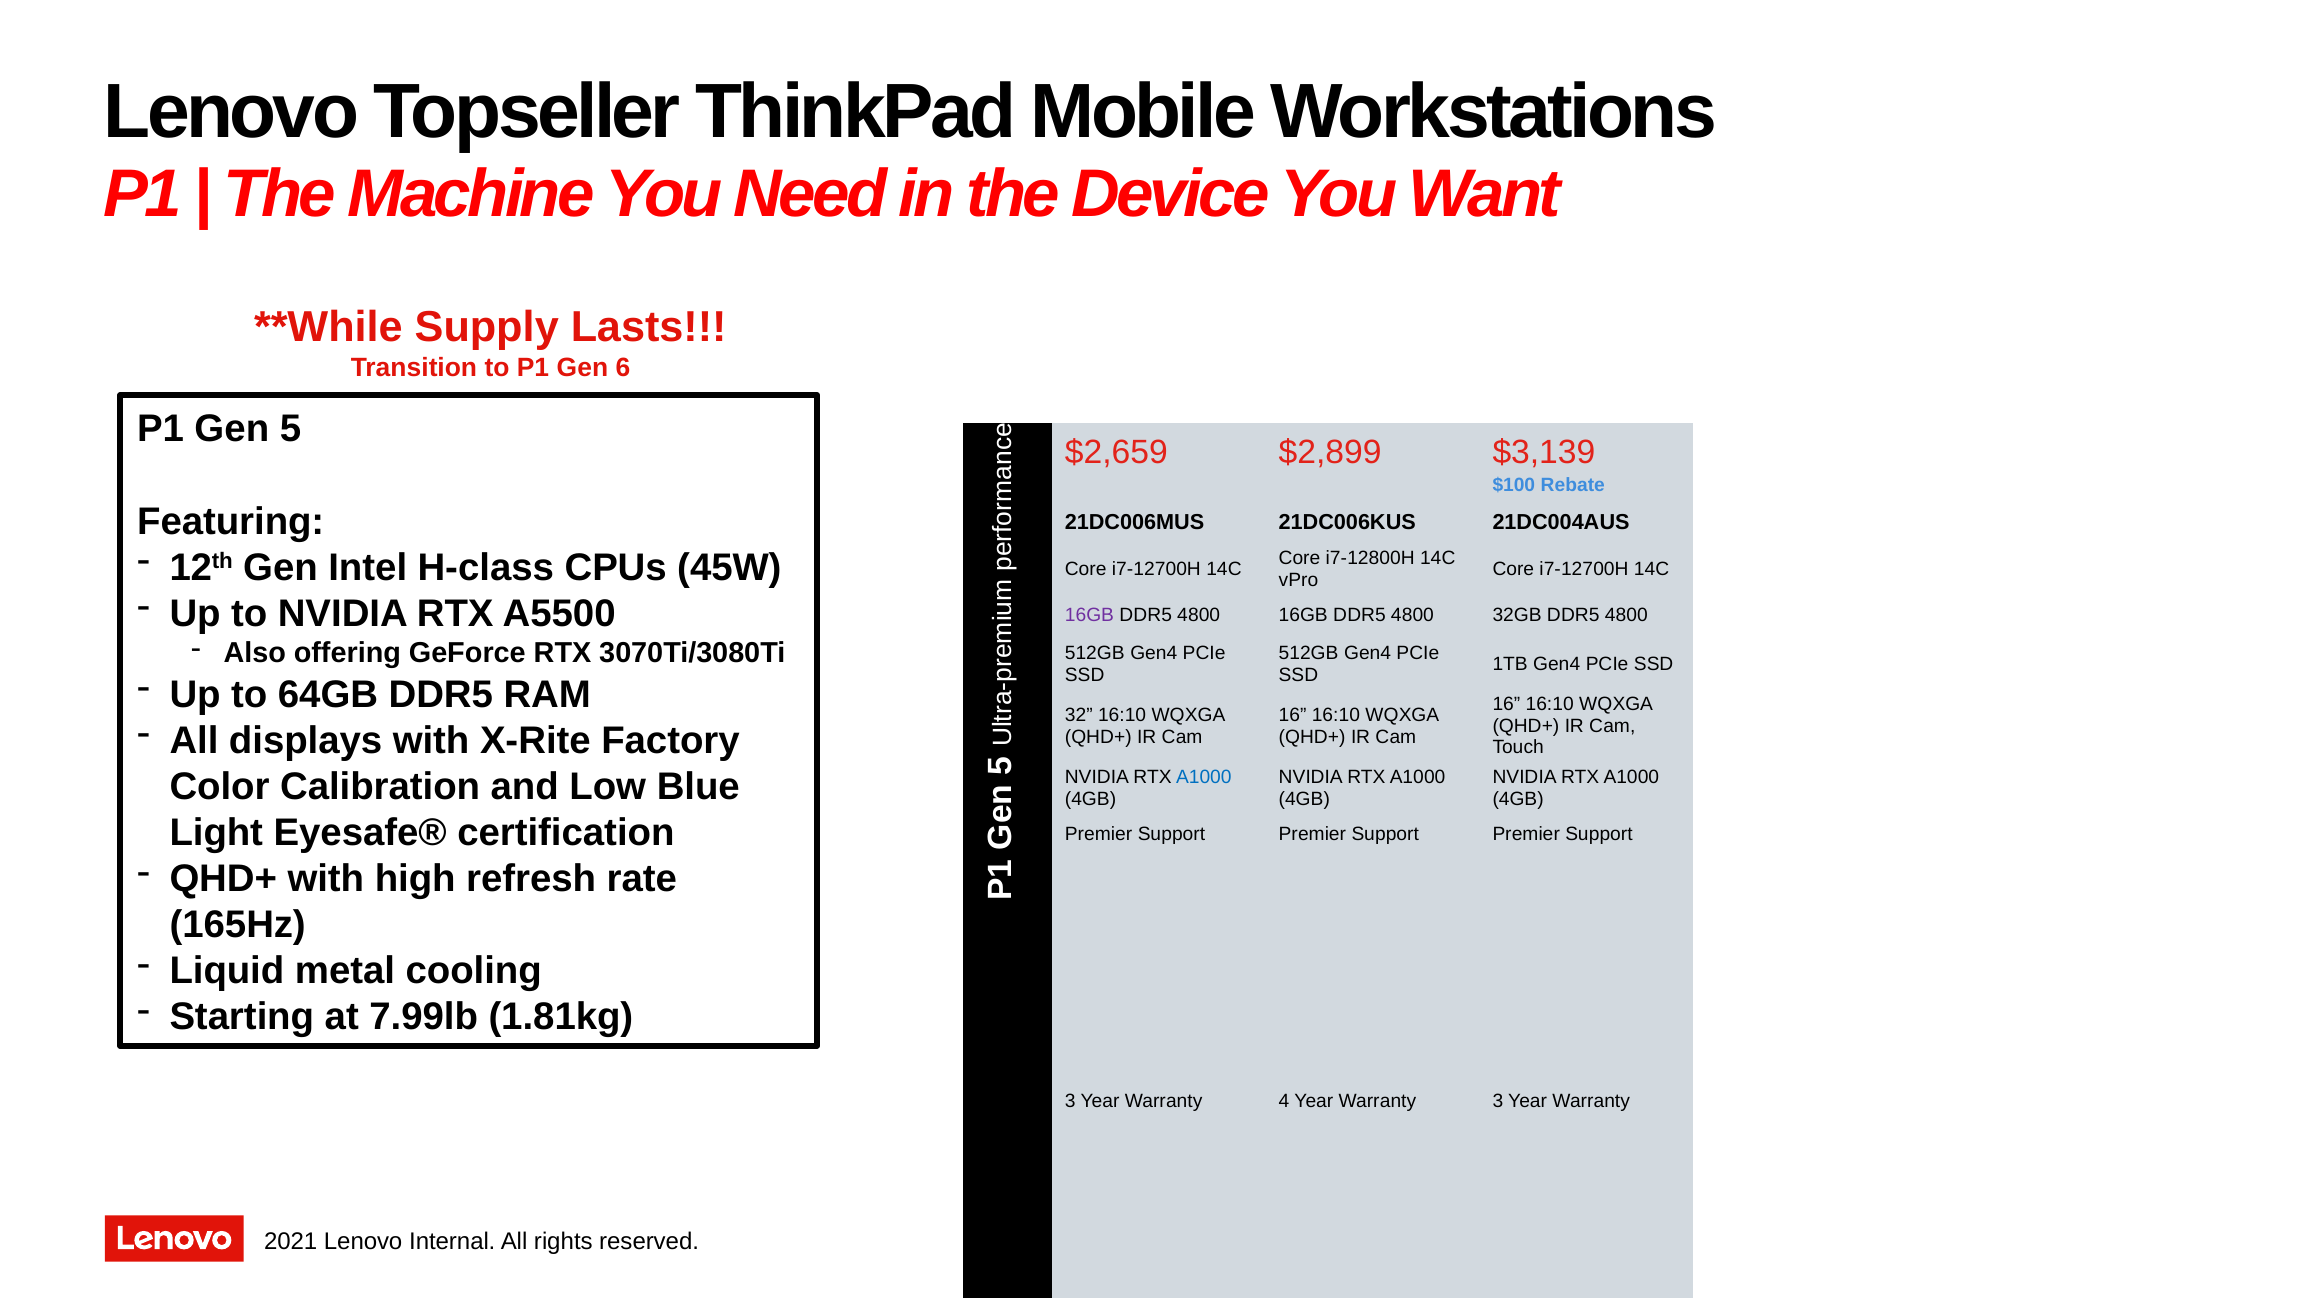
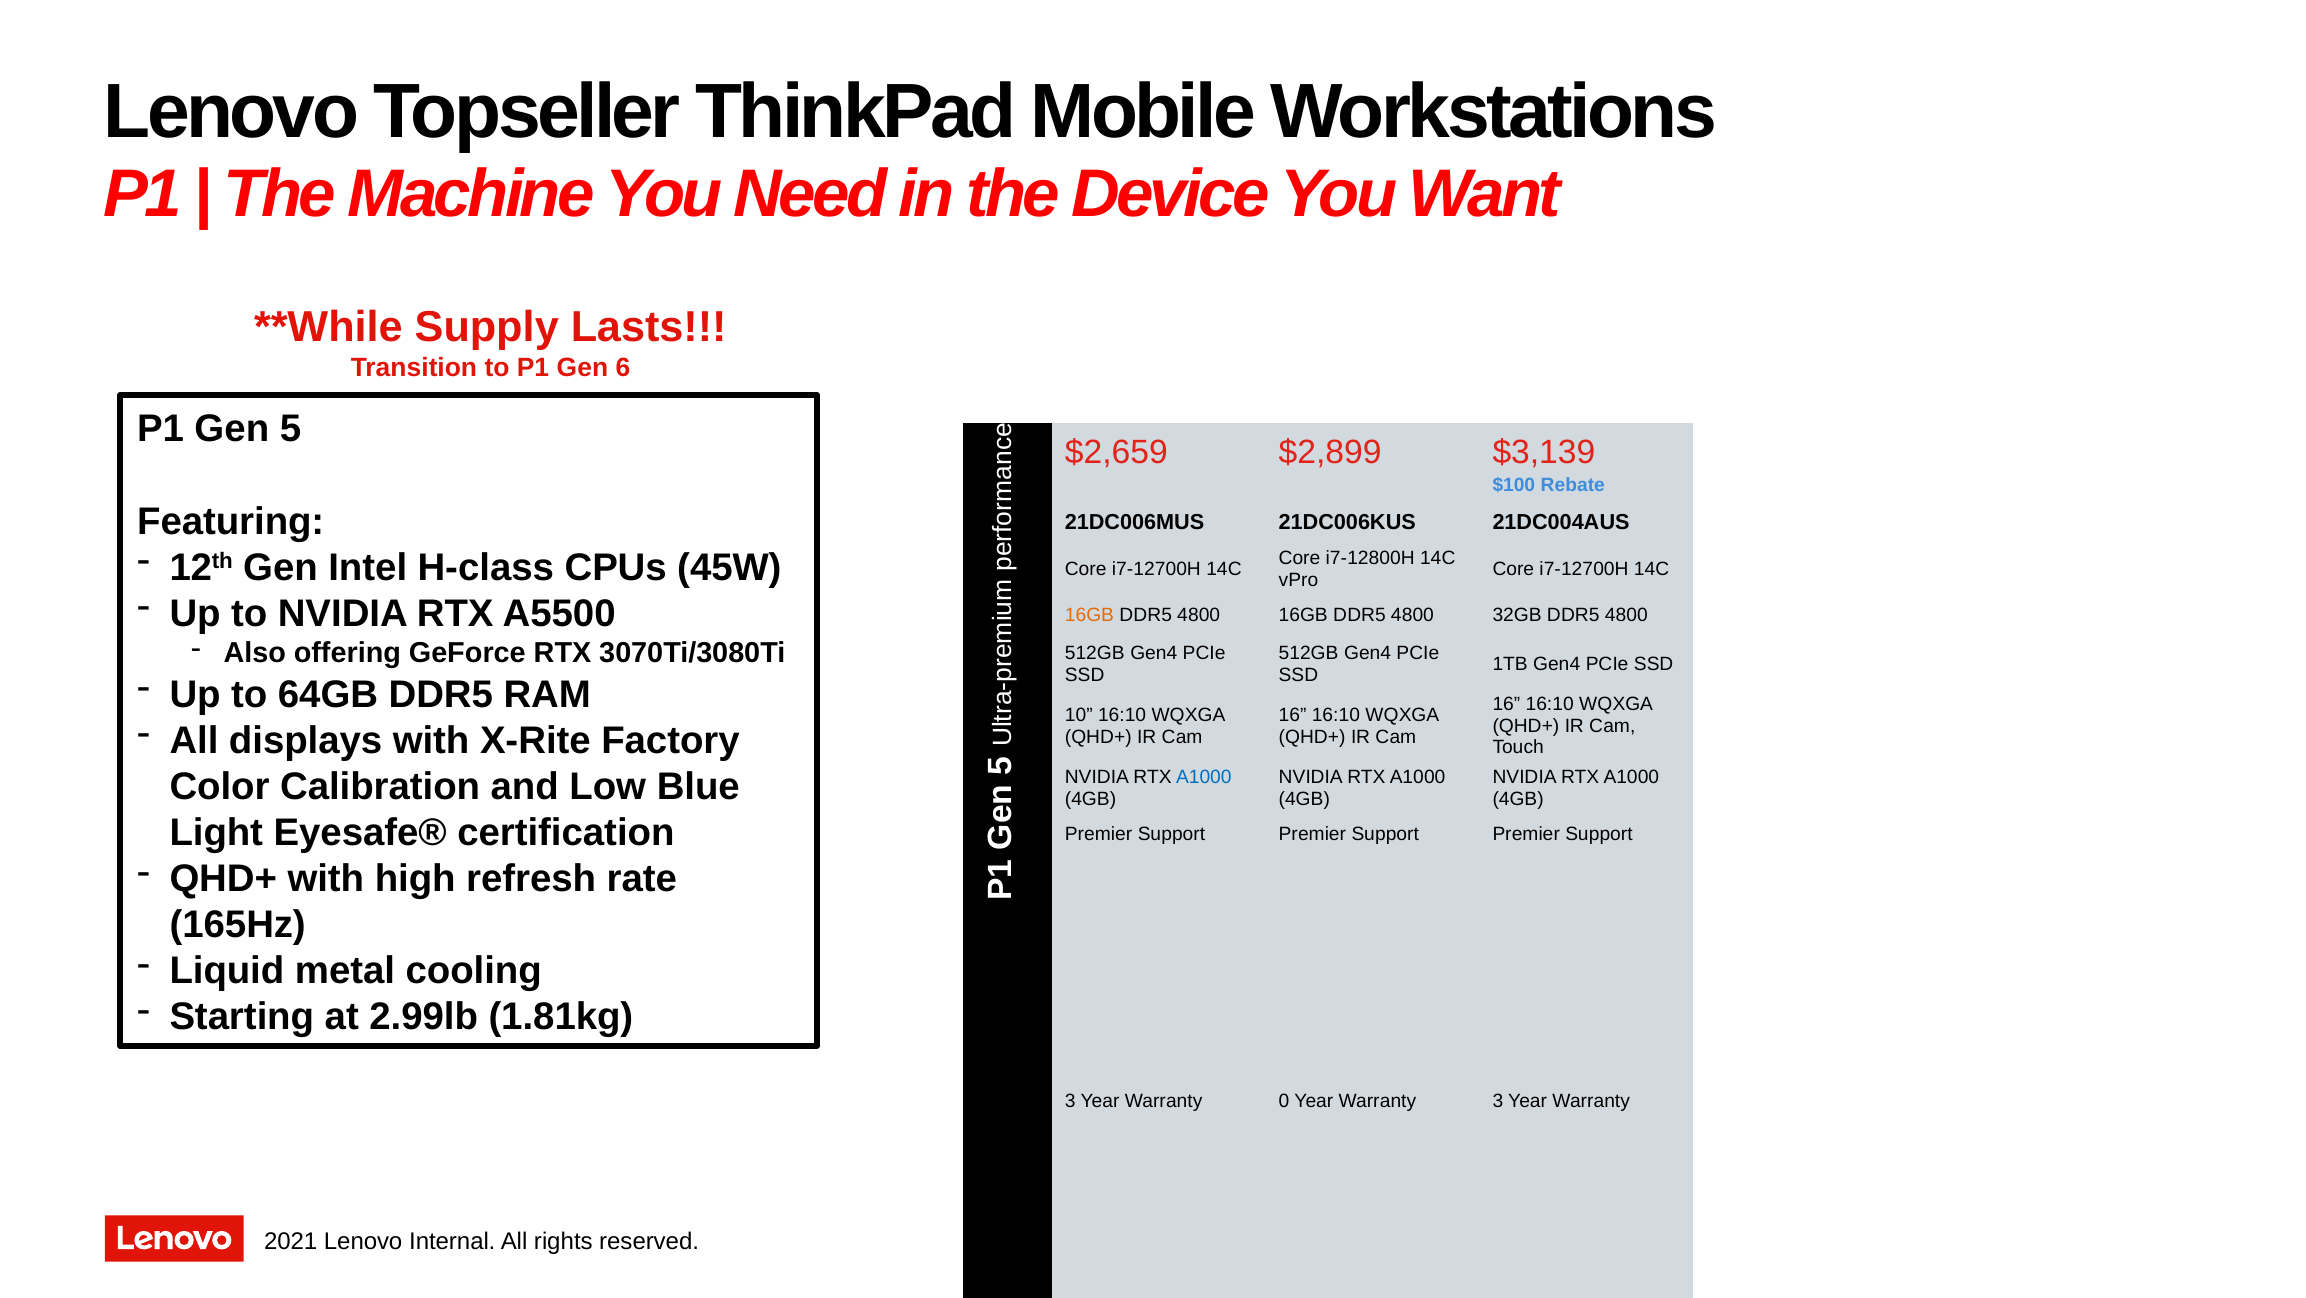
16GB at (1089, 615) colour: purple -> orange
32: 32 -> 10
7.99lb: 7.99lb -> 2.99lb
4: 4 -> 0
